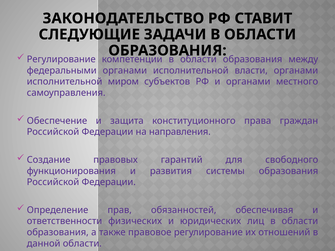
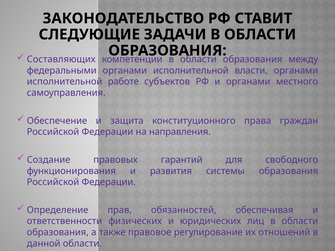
Регулирование at (61, 59): Регулирование -> Составляющих
миром: миром -> работе
